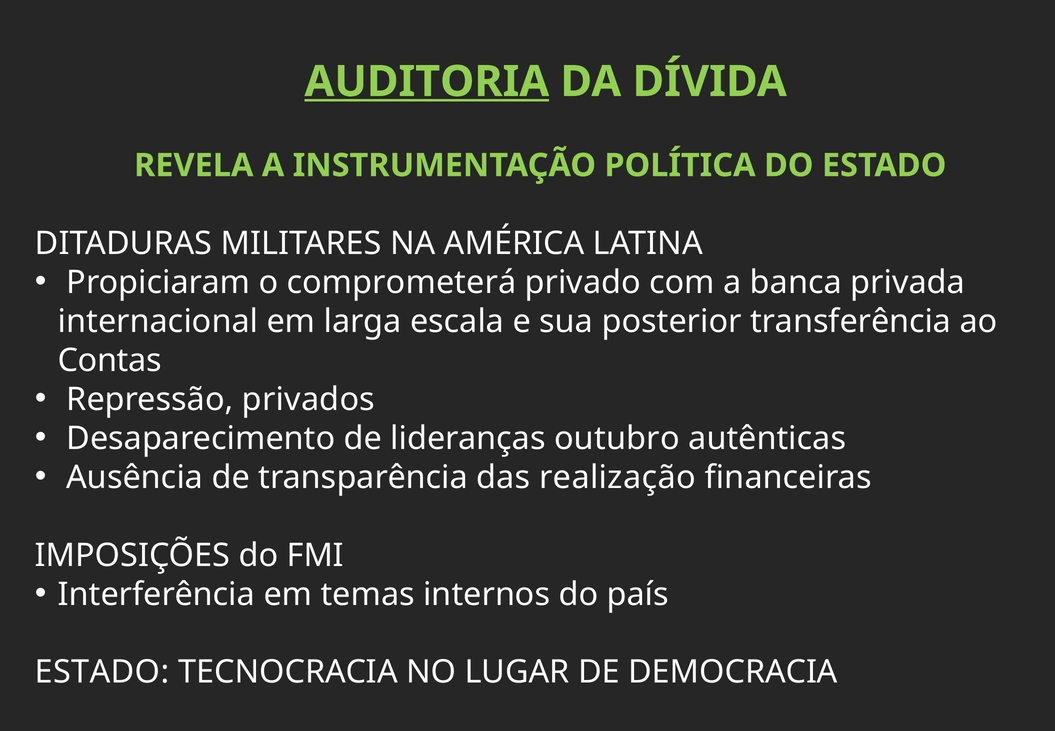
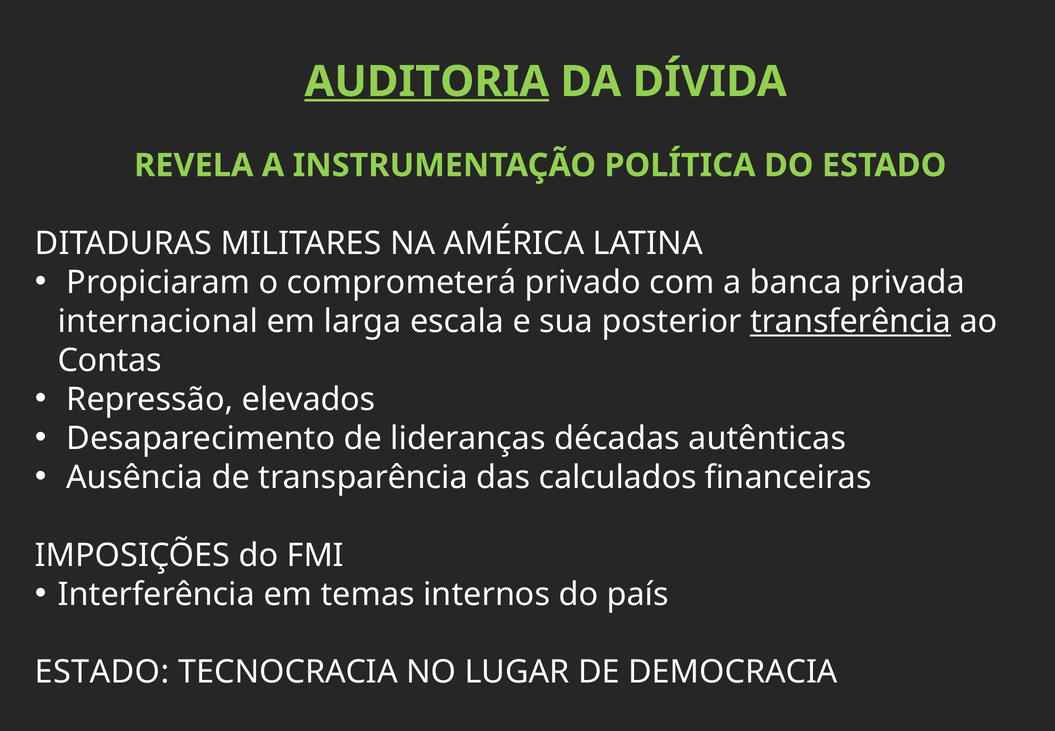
transferência underline: none -> present
privados: privados -> elevados
outubro: outubro -> décadas
realização: realização -> calculados
